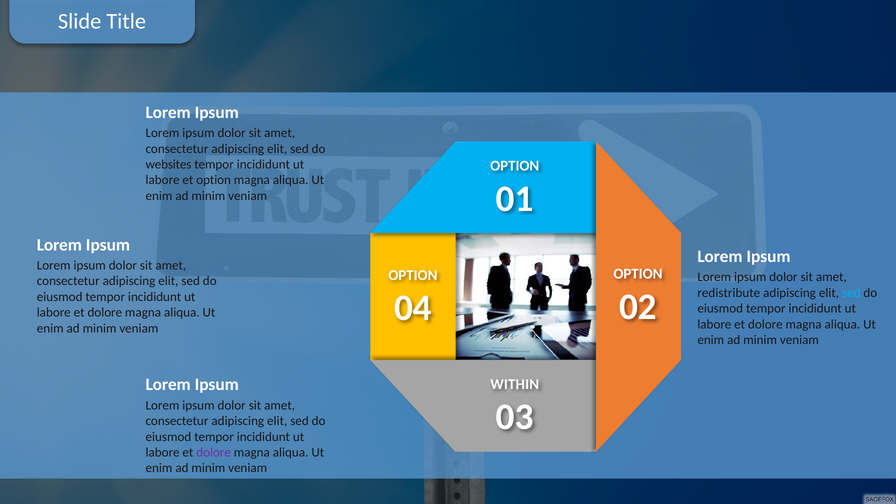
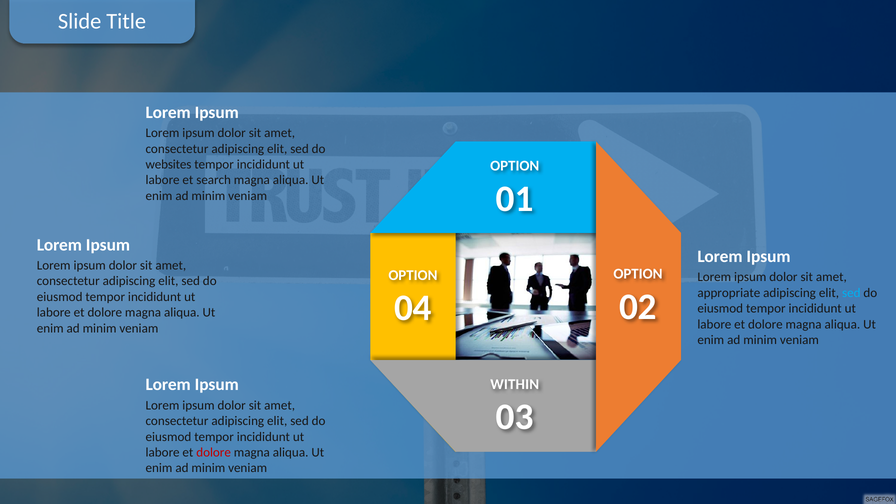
et option: option -> search
redistribute: redistribute -> appropriate
dolore at (214, 452) colour: purple -> red
